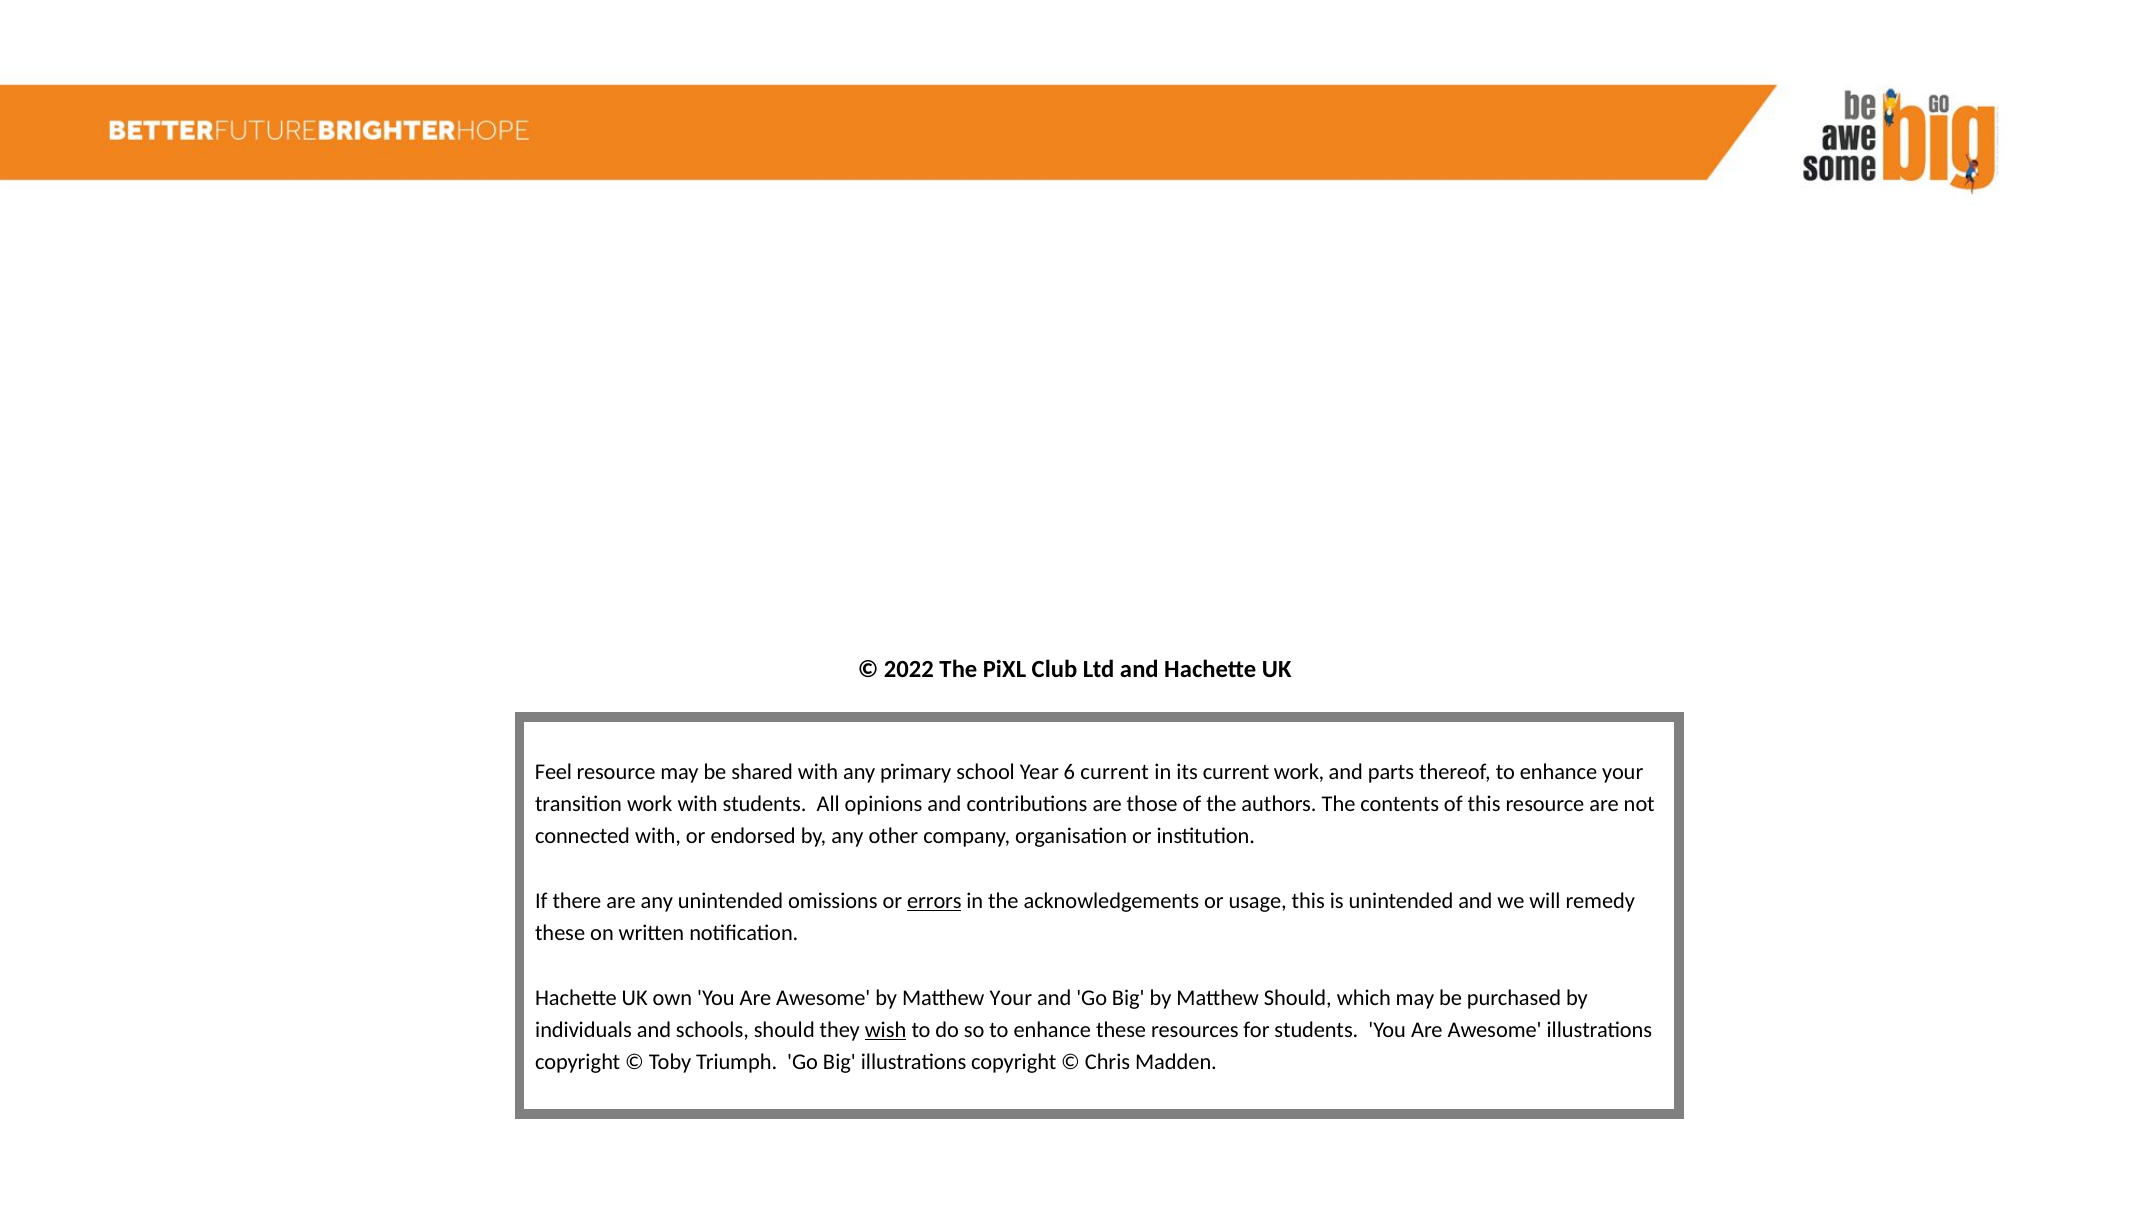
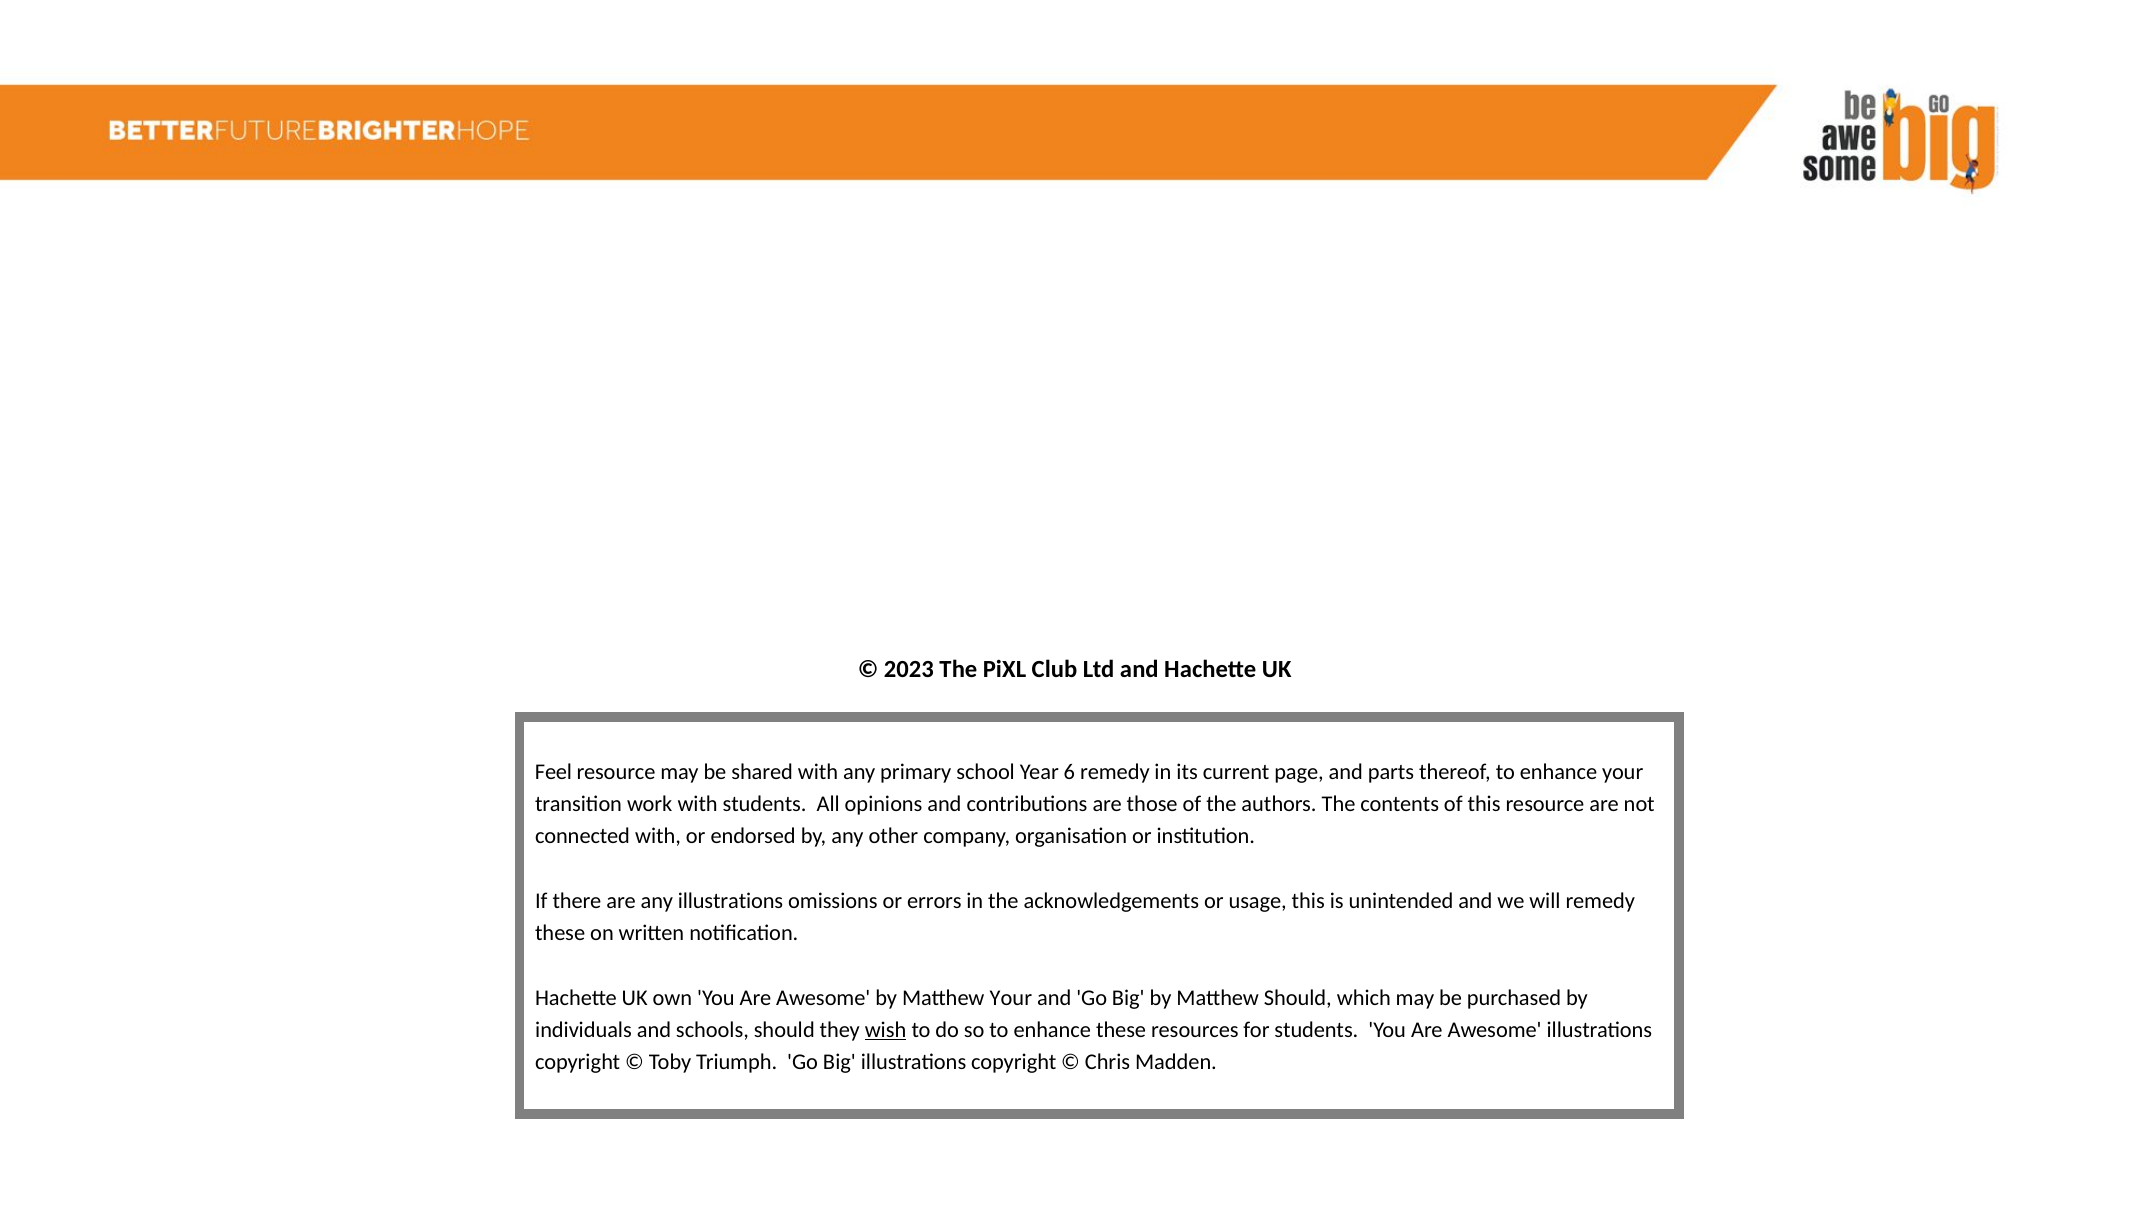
2022: 2022 -> 2023
6 current: current -> remedy
current work: work -> page
any unintended: unintended -> illustrations
errors underline: present -> none
